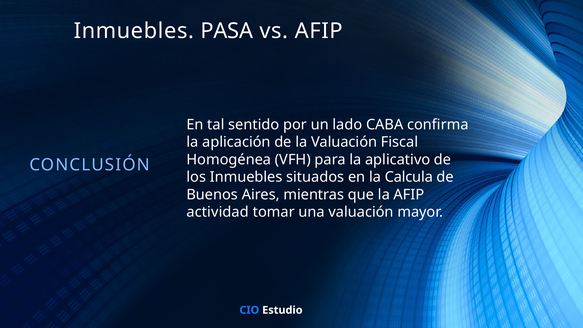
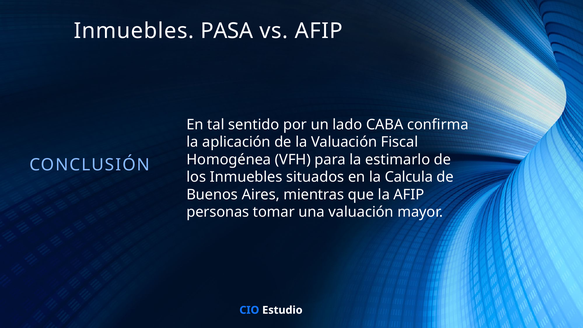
aplicativo: aplicativo -> estimarlo
actividad: actividad -> personas
